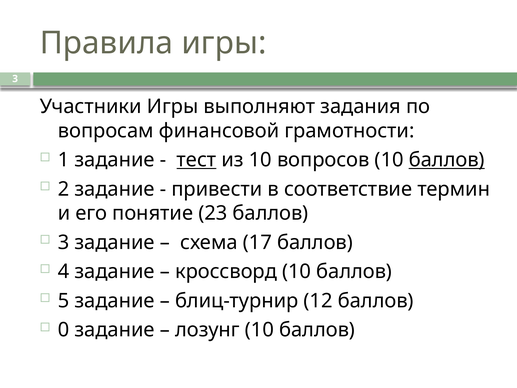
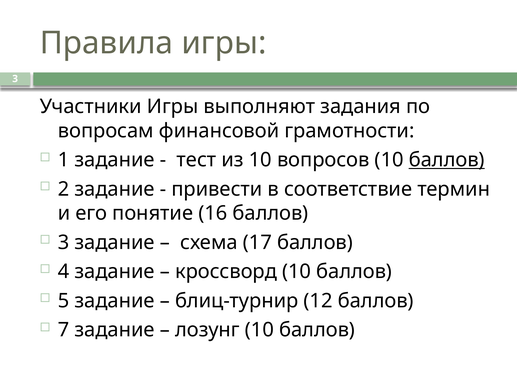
тест underline: present -> none
23: 23 -> 16
0: 0 -> 7
